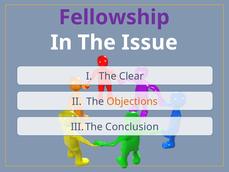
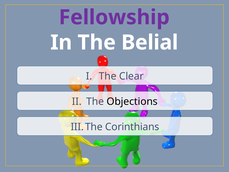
Issue: Issue -> Belial
Objections colour: orange -> black
Conclusion: Conclusion -> Corinthians
